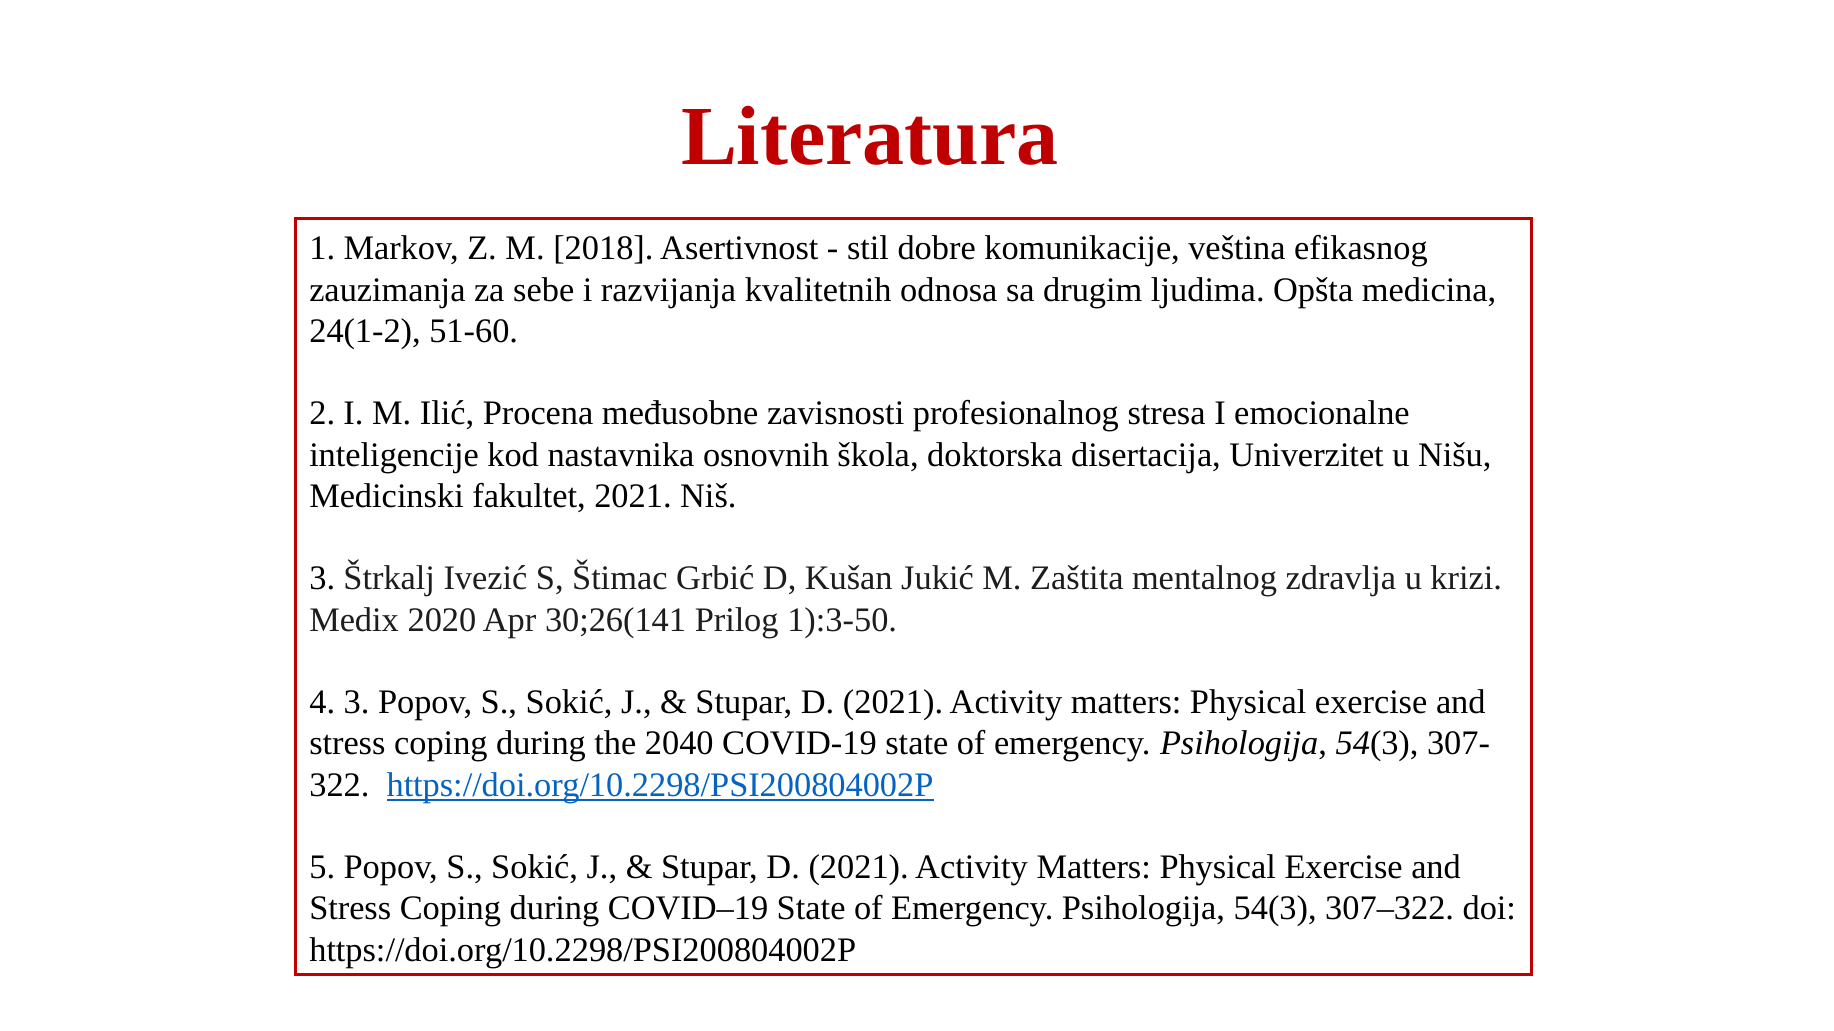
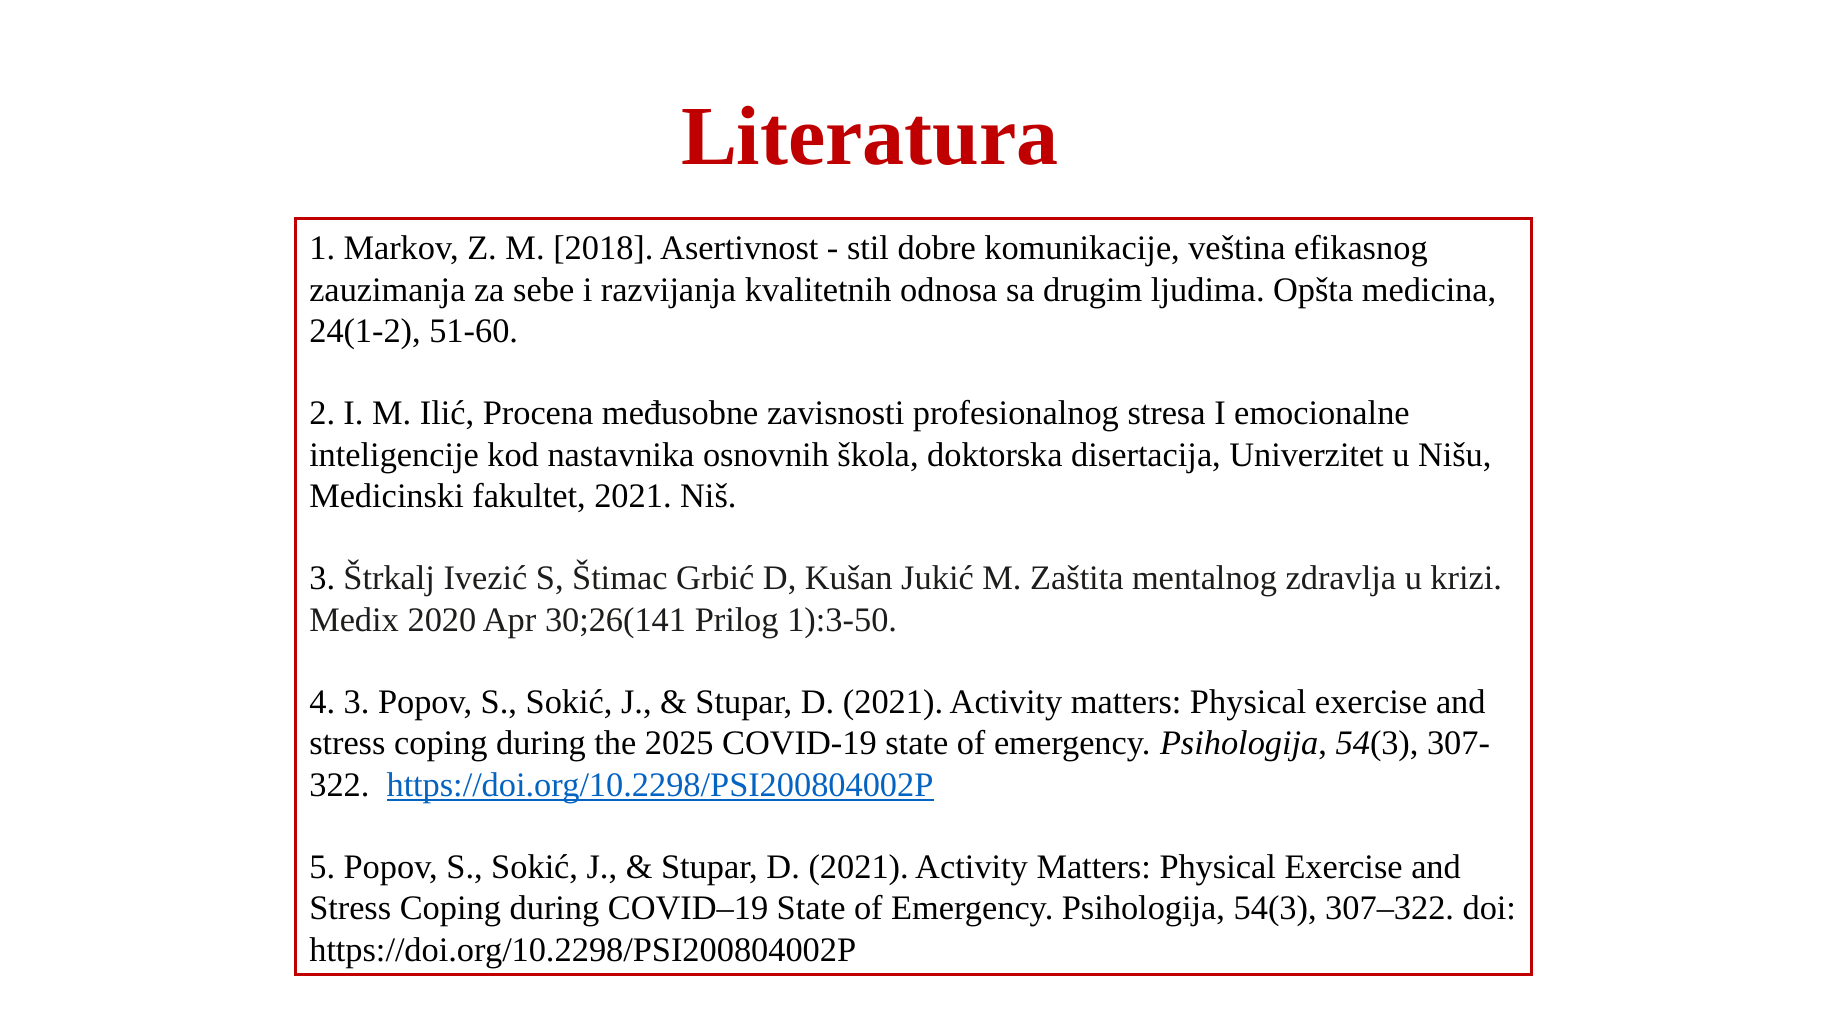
2040: 2040 -> 2025
